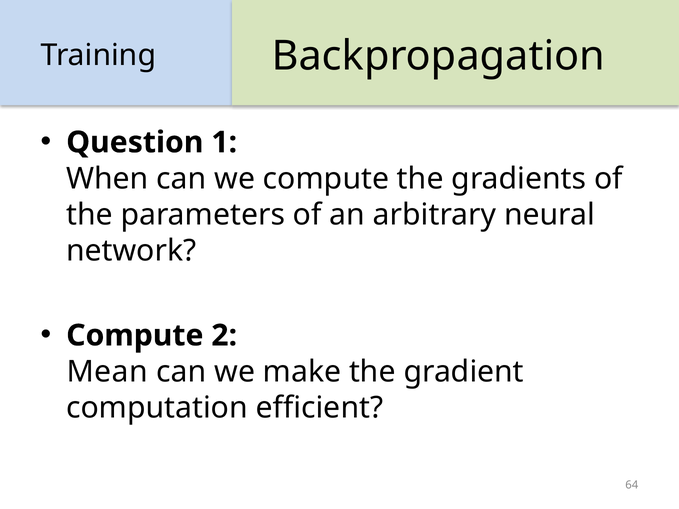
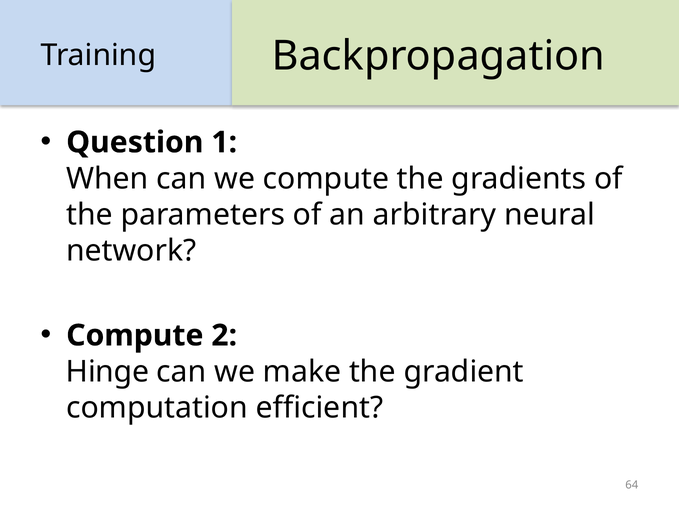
Mean: Mean -> Hinge
